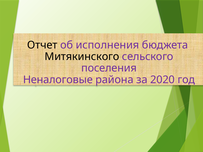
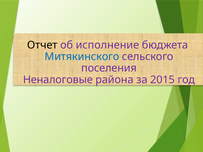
исполнения: исполнения -> исполнение
Митякинского colour: black -> blue
2020: 2020 -> 2015
